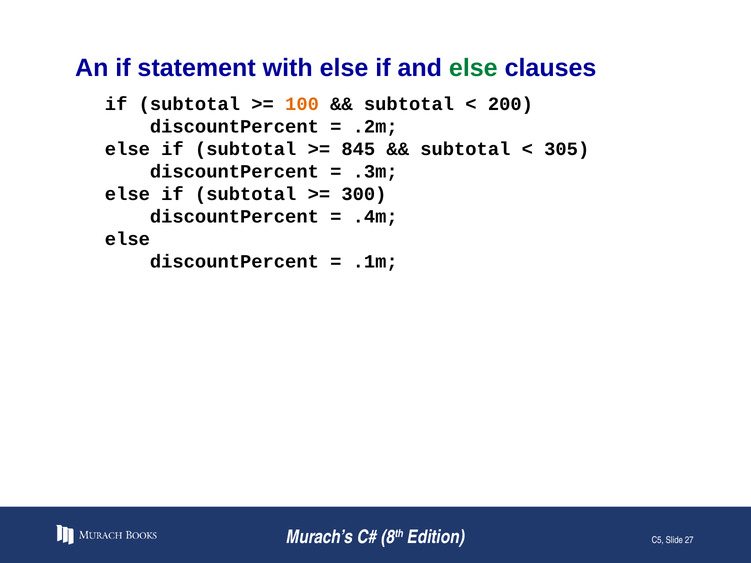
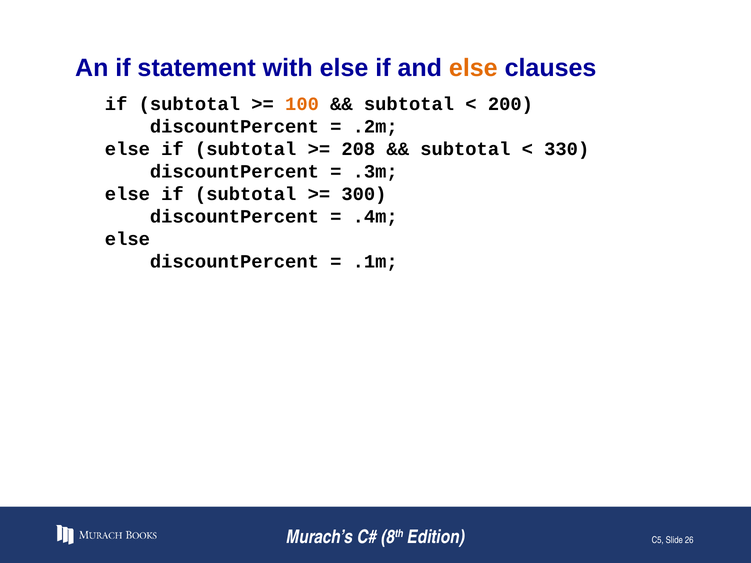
else at (473, 68) colour: green -> orange
845: 845 -> 208
305: 305 -> 330
27: 27 -> 26
